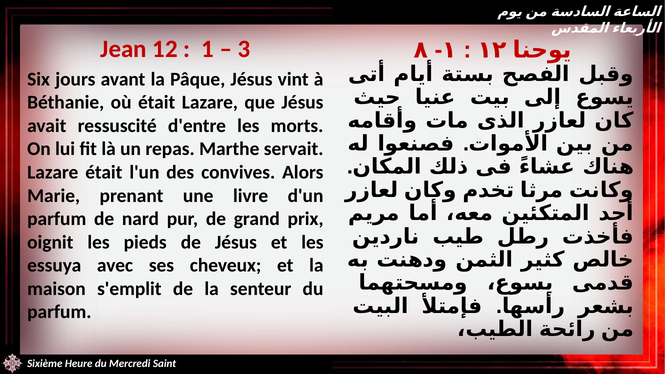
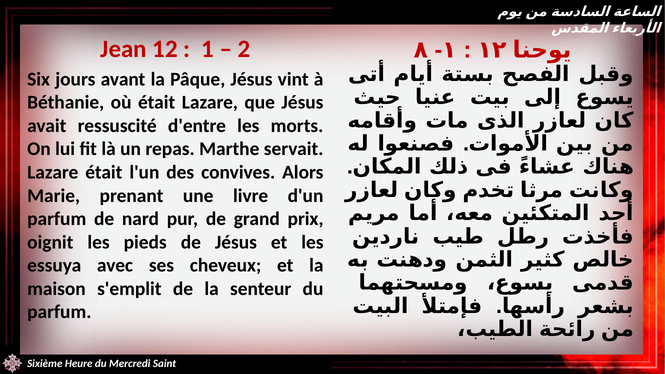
3: 3 -> 2
